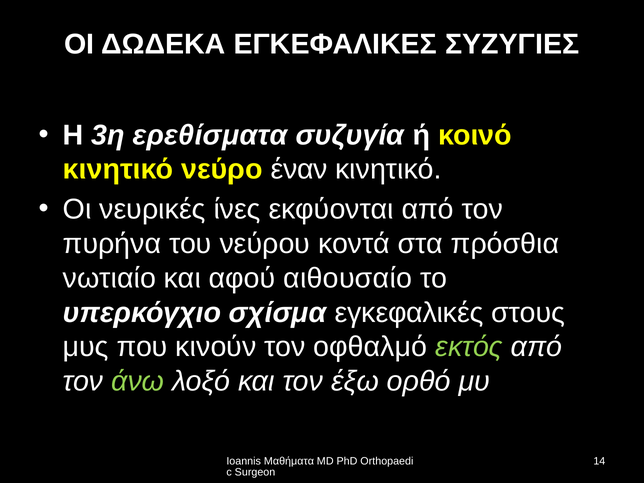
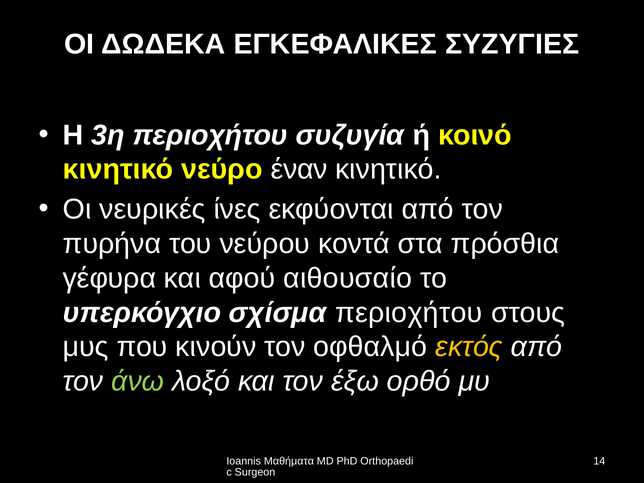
3η ερεθίσματα: ερεθίσματα -> περιοχήτου
νωτιαίο: νωτιαίο -> γέφυρα
σχίσμα εγκεφαλικές: εγκεφαλικές -> περιοχήτου
εκτός colour: light green -> yellow
